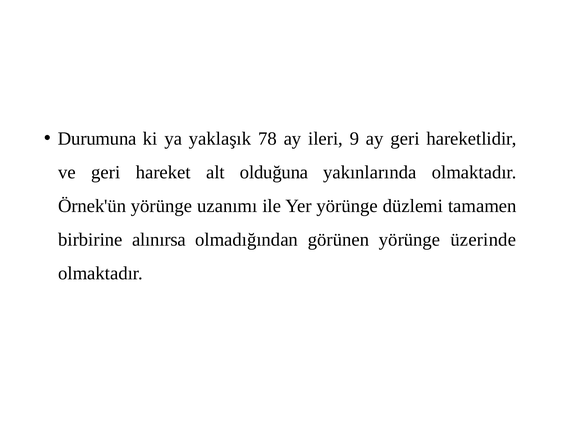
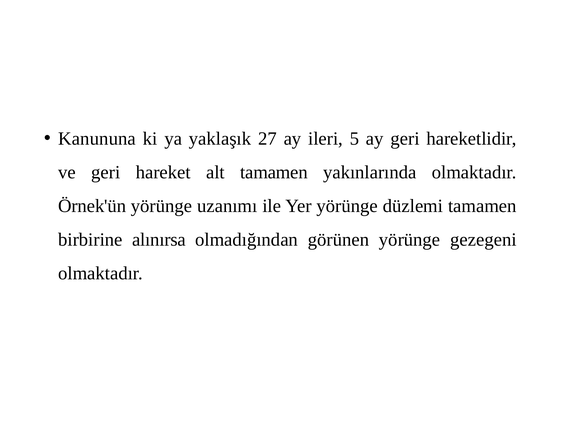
Durumuna: Durumuna -> Kanununa
78: 78 -> 27
9: 9 -> 5
alt olduğuna: olduğuna -> tamamen
üzerinde: üzerinde -> gezegeni
